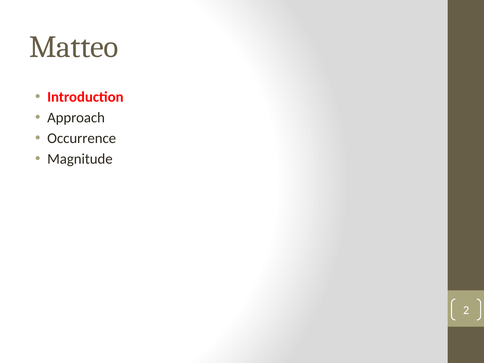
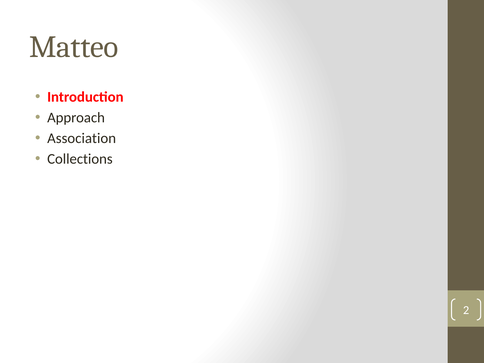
Occurrence: Occurrence -> Association
Magnitude: Magnitude -> Collections
